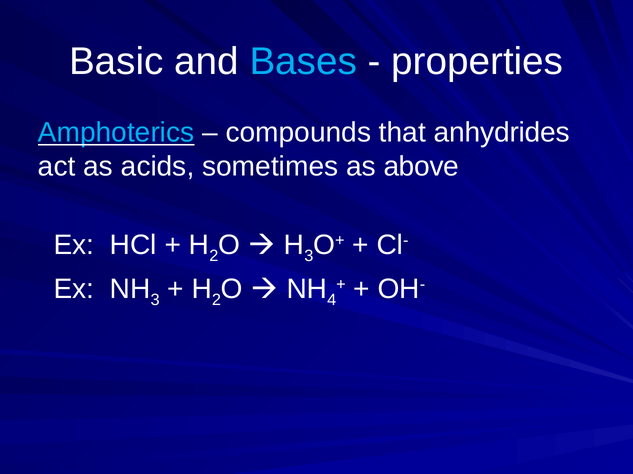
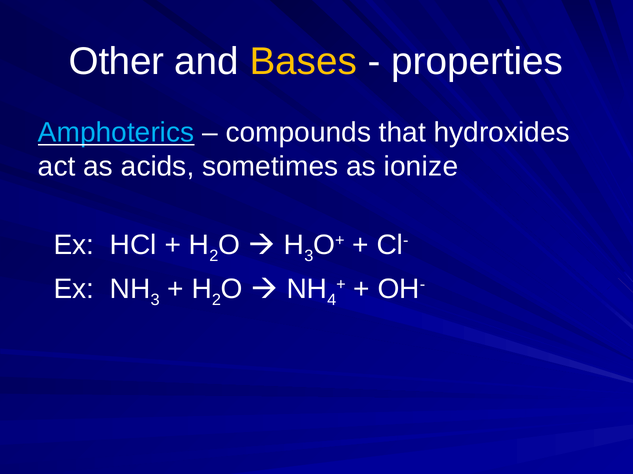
Basic: Basic -> Other
Bases colour: light blue -> yellow
anhydrides: anhydrides -> hydroxides
above: above -> ionize
